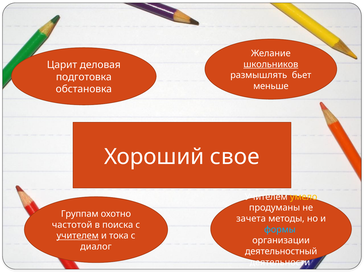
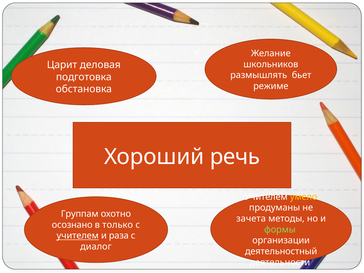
школьников underline: present -> none
меньше: меньше -> режиме
свое: свое -> речь
частотой: частотой -> осознано
поиска: поиска -> только
формы colour: light blue -> light green
тока: тока -> раза
